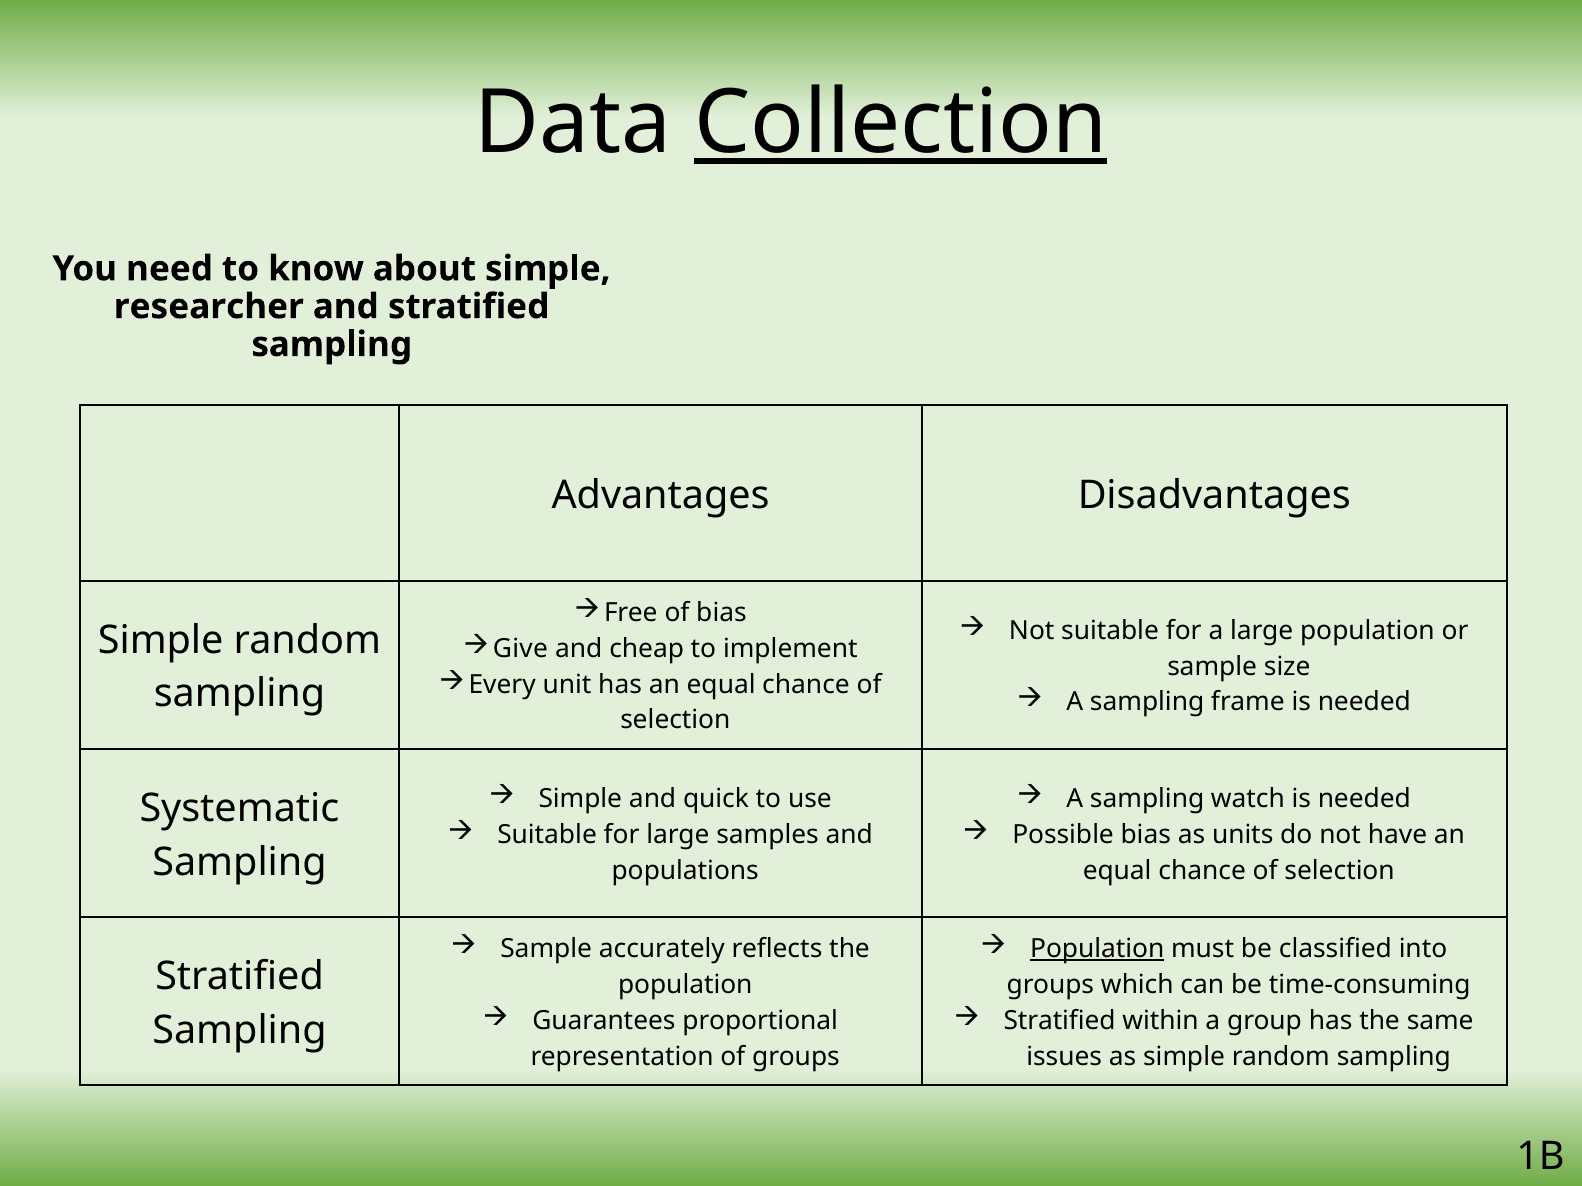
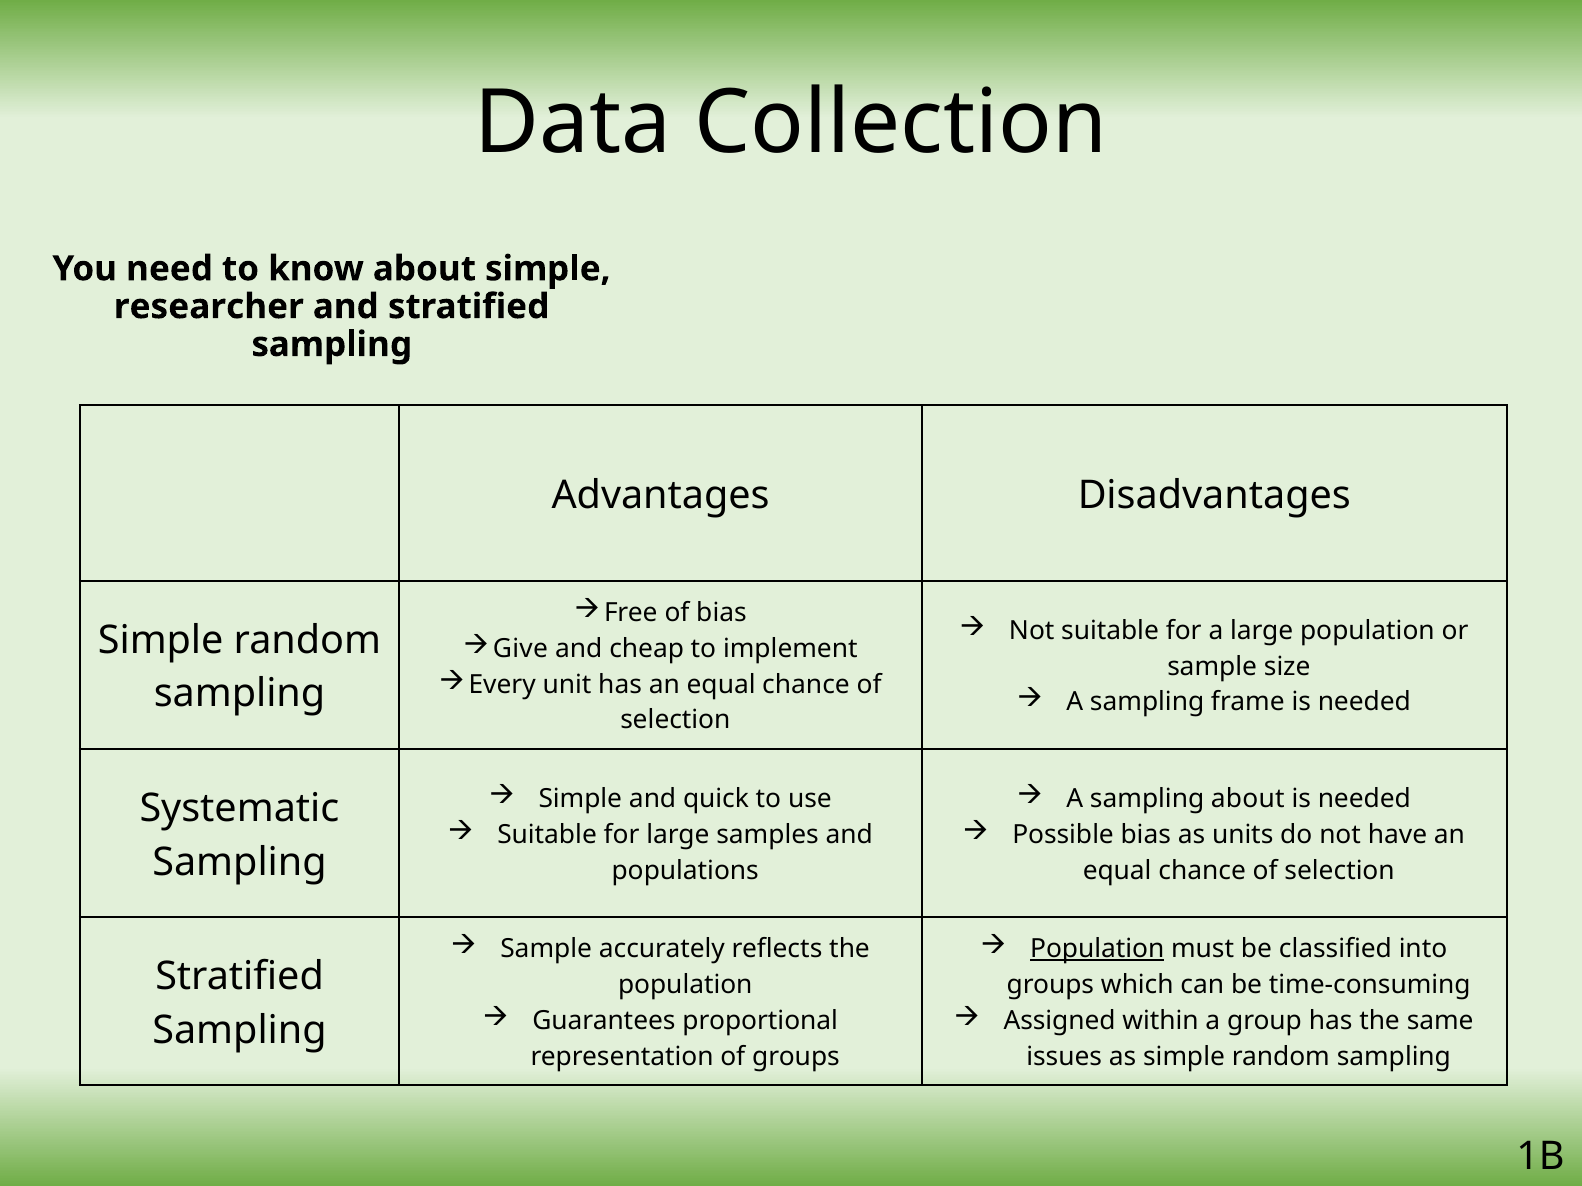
Collection underline: present -> none
sampling watch: watch -> about
Stratified at (1060, 1021): Stratified -> Assigned
